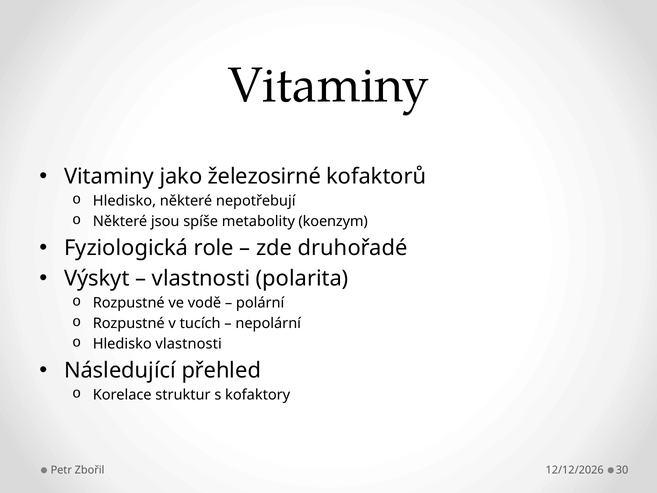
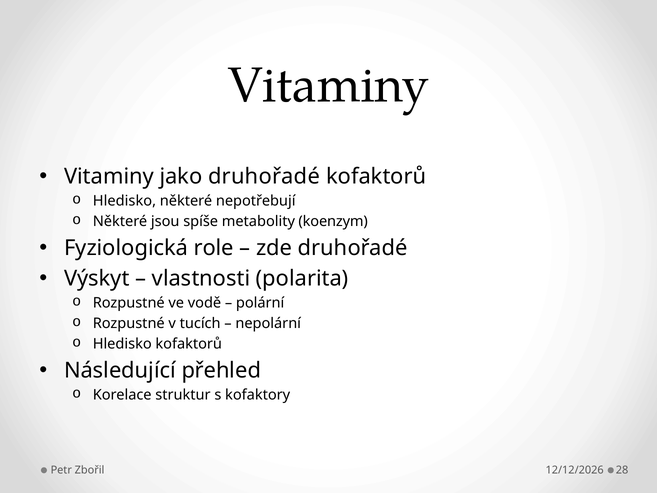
jako železosirné: železosirné -> druhořadé
Hledisko vlastnosti: vlastnosti -> kofaktorů
30: 30 -> 28
